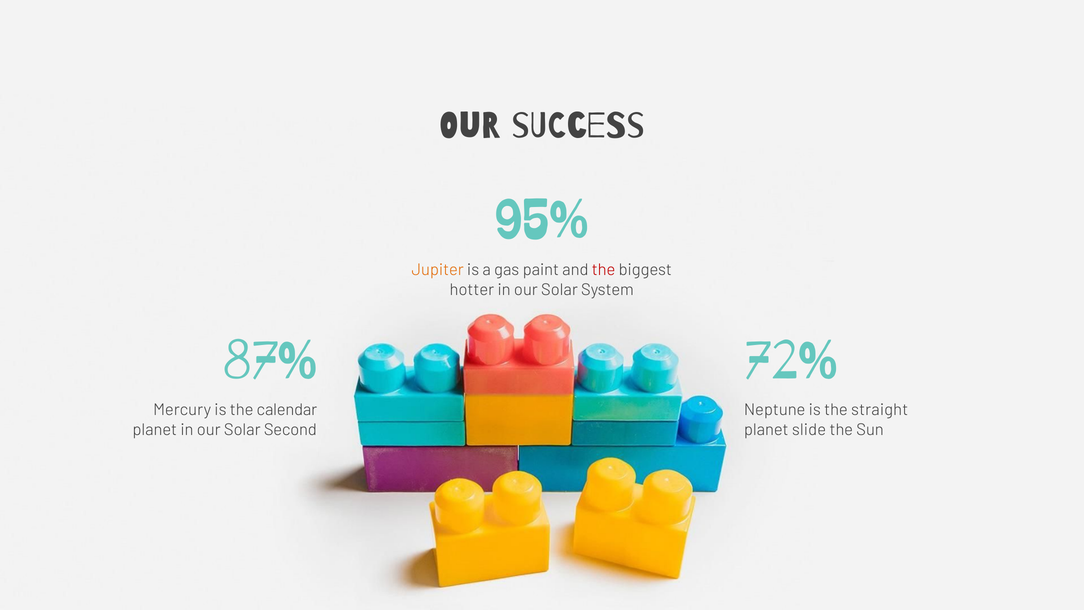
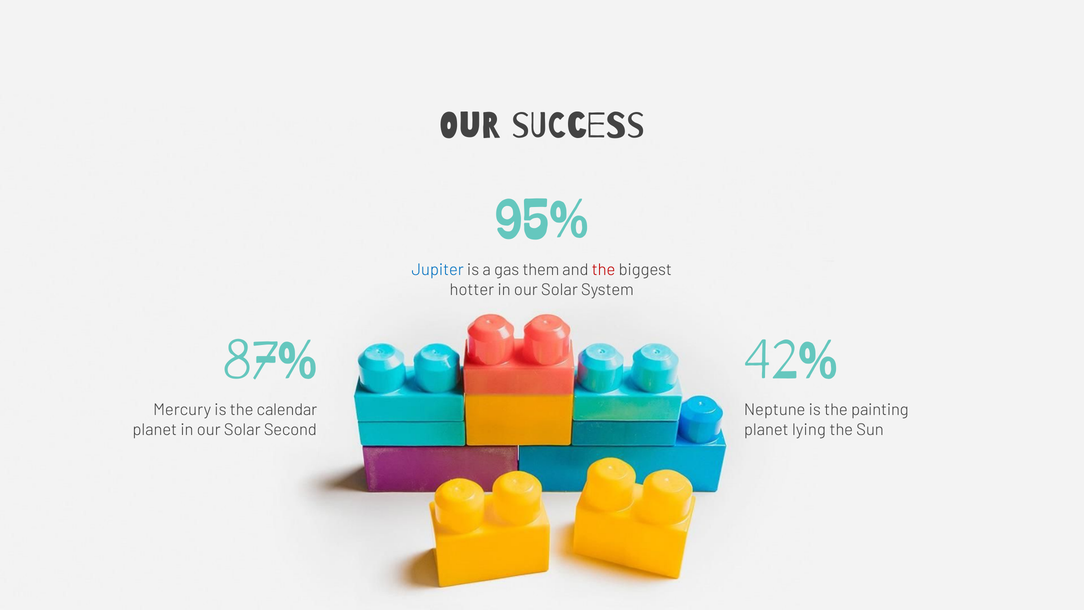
Jupiter colour: orange -> blue
paint: paint -> them
72%: 72% -> 42%
straight: straight -> painting
slide: slide -> lying
